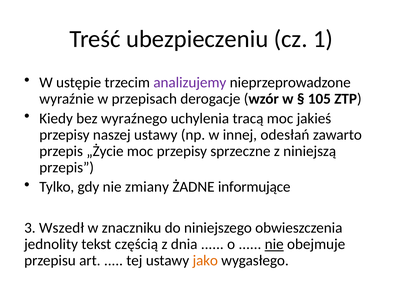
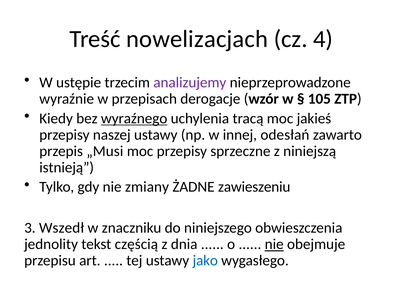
ubezpieczeniu: ubezpieczeniu -> nowelizacjach
1: 1 -> 4
wyraźnego underline: none -> present
„Życie: „Życie -> „Musi
przepis at (67, 168): przepis -> istnieją
informujące: informujące -> zawieszeniu
jako colour: orange -> blue
